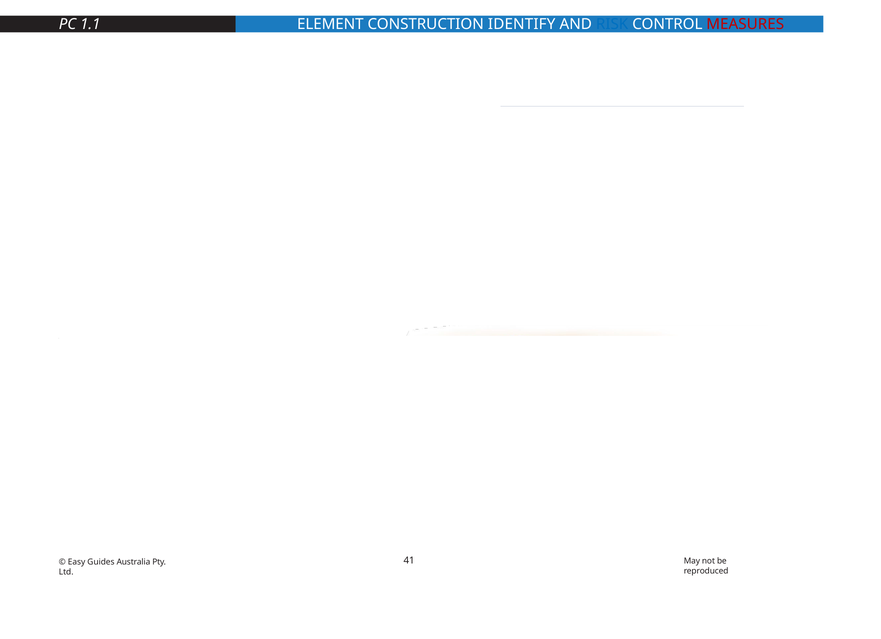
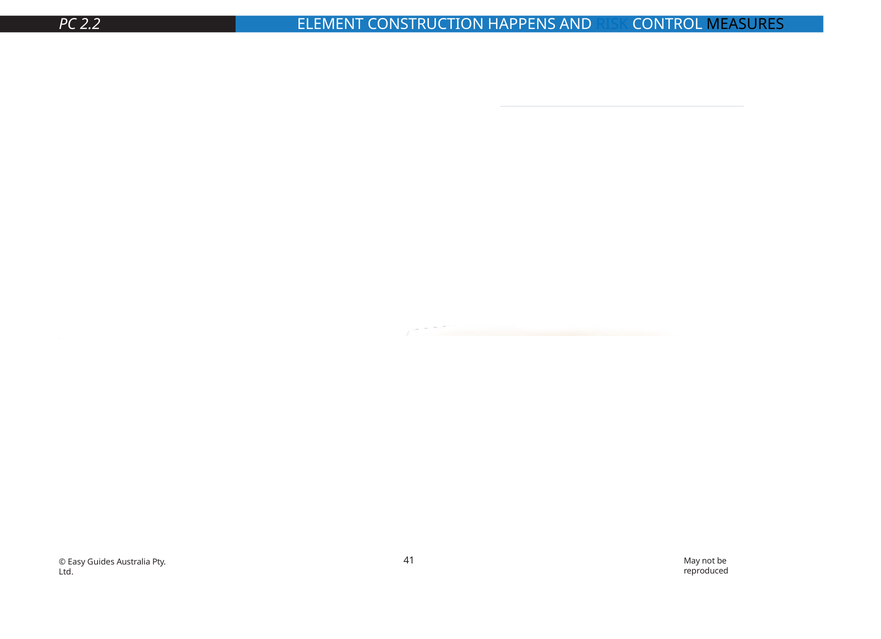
1.1: 1.1 -> 2.2
IDENTIFY: IDENTIFY -> HAPPENS
MEASURES colour: red -> black
